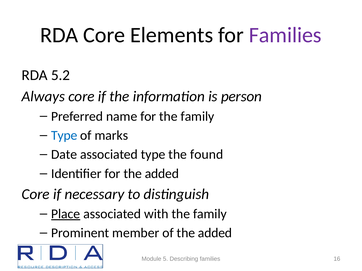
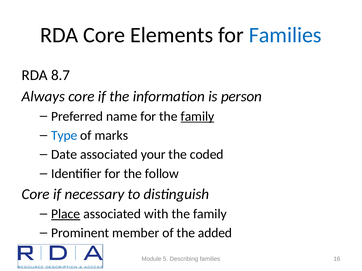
Families at (285, 35) colour: purple -> blue
5.2: 5.2 -> 8.7
family at (197, 117) underline: none -> present
associated type: type -> your
found: found -> coded
for the added: added -> follow
